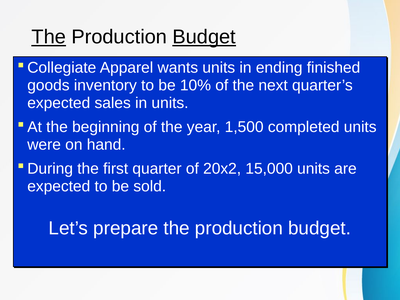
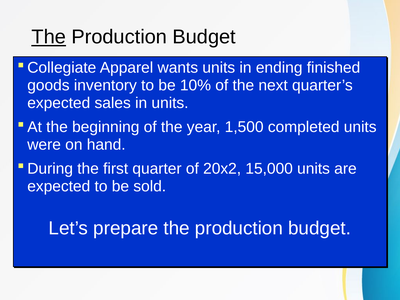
Budget at (204, 37) underline: present -> none
